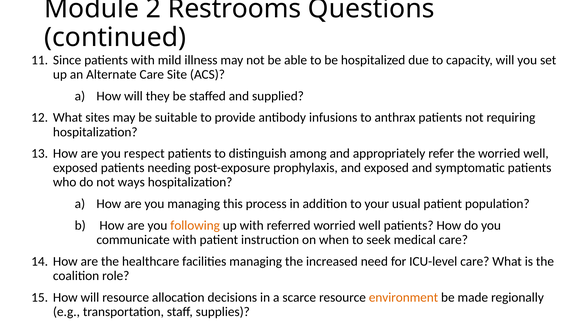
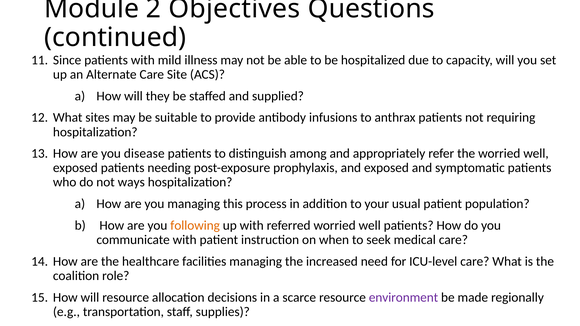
Restrooms: Restrooms -> Objectives
respect: respect -> disease
environment colour: orange -> purple
